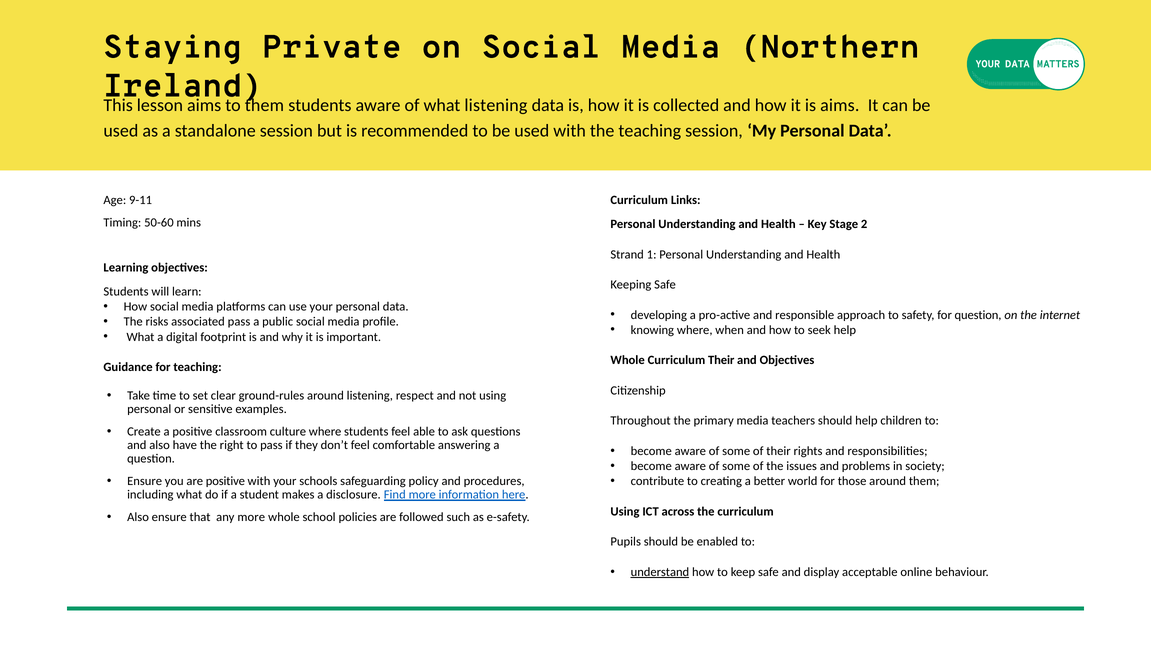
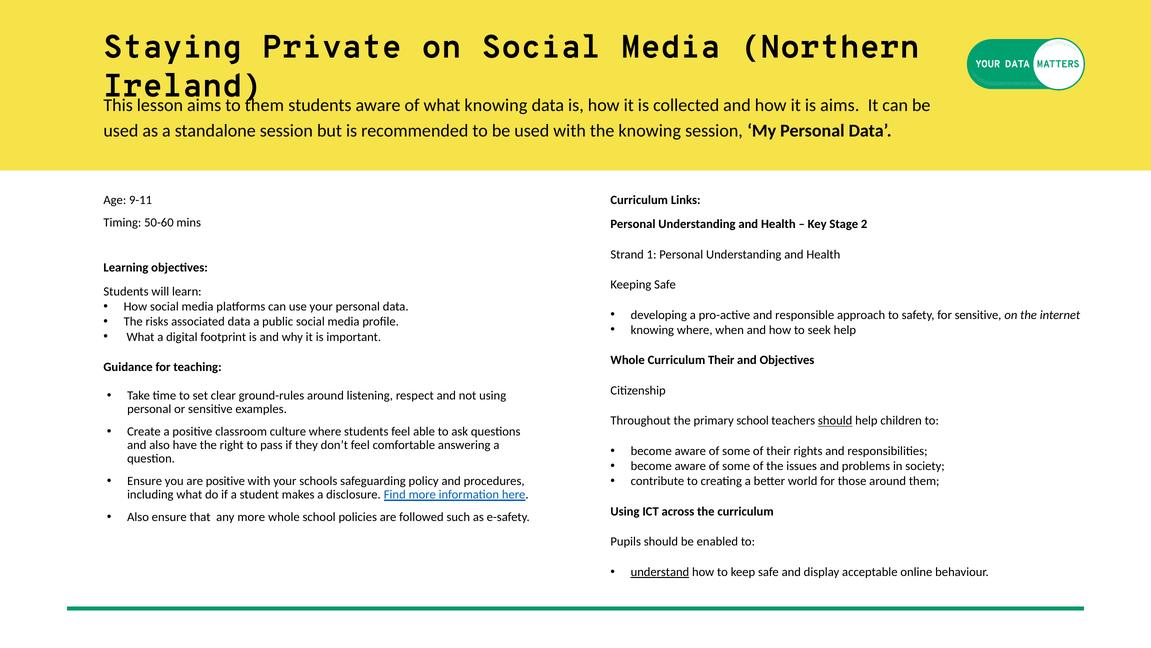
what listening: listening -> knowing
the teaching: teaching -> knowing
for question: question -> sensitive
associated pass: pass -> data
primary media: media -> school
should at (835, 420) underline: none -> present
